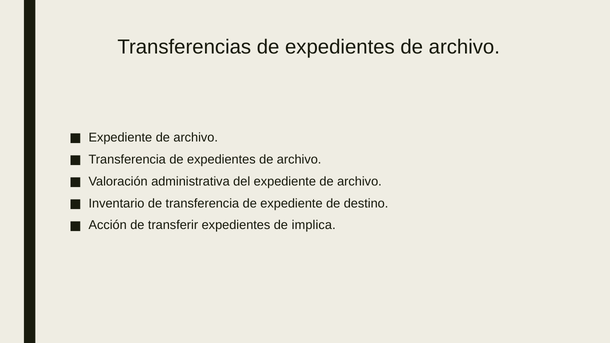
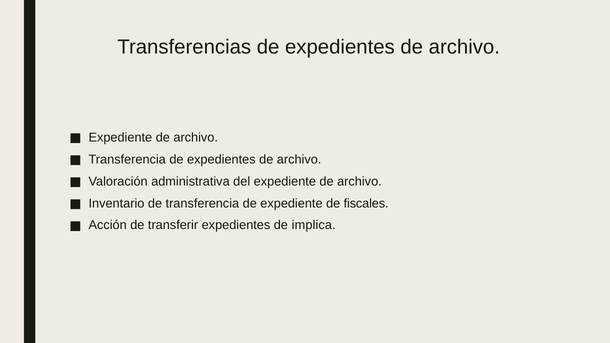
destino: destino -> fiscales
